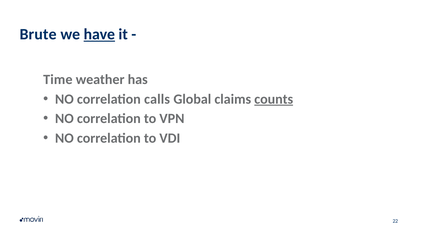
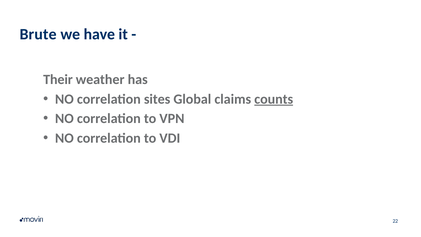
have underline: present -> none
Time: Time -> Their
calls: calls -> sites
